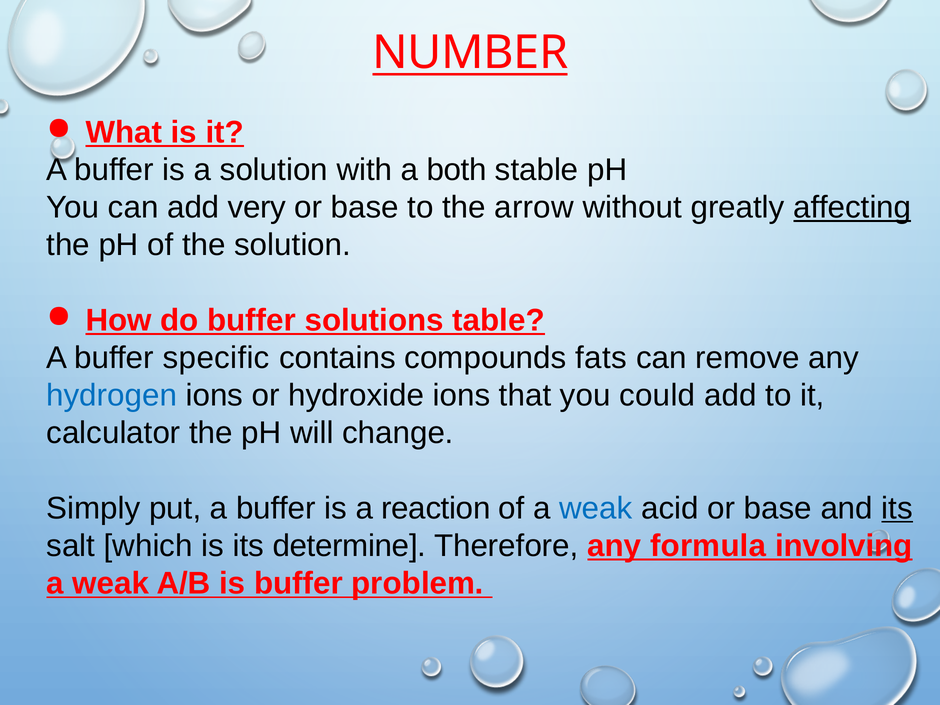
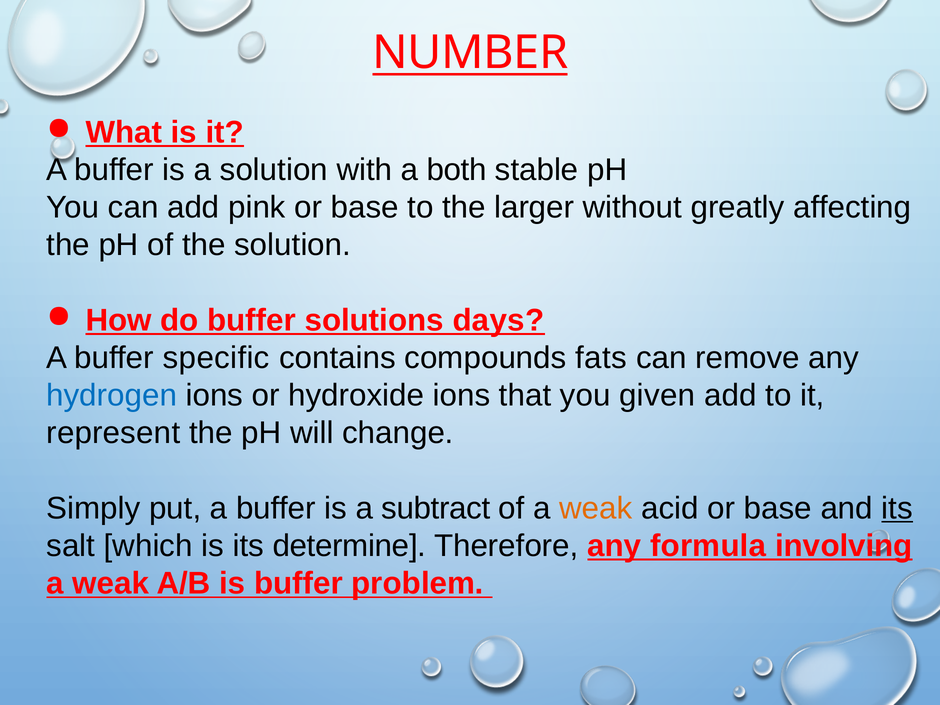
very: very -> pink
arrow: arrow -> larger
affecting underline: present -> none
table: table -> days
could: could -> given
calculator: calculator -> represent
reaction: reaction -> subtract
weak at (596, 508) colour: blue -> orange
